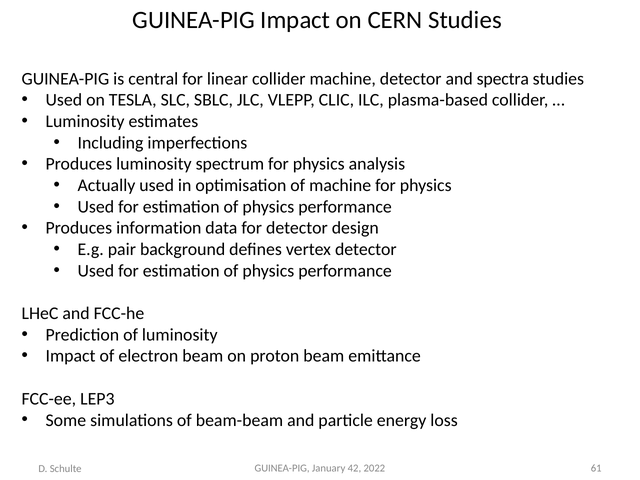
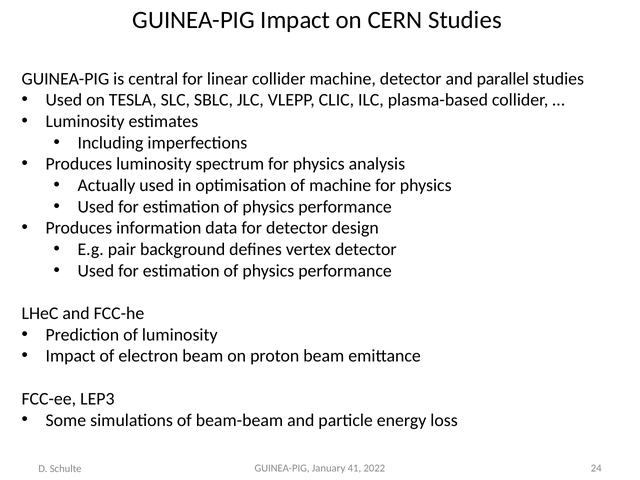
spectra: spectra -> parallel
42: 42 -> 41
61: 61 -> 24
